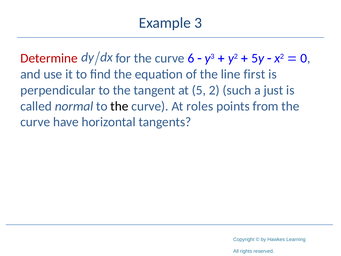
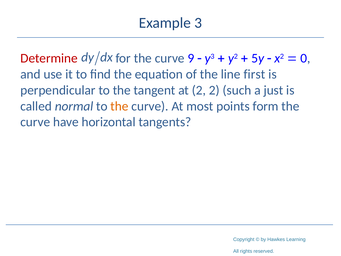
6: 6 -> 9
at 5: 5 -> 2
the at (119, 106) colour: black -> orange
roles: roles -> most
from: from -> form
